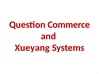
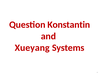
Commerce: Commerce -> Konstantin
